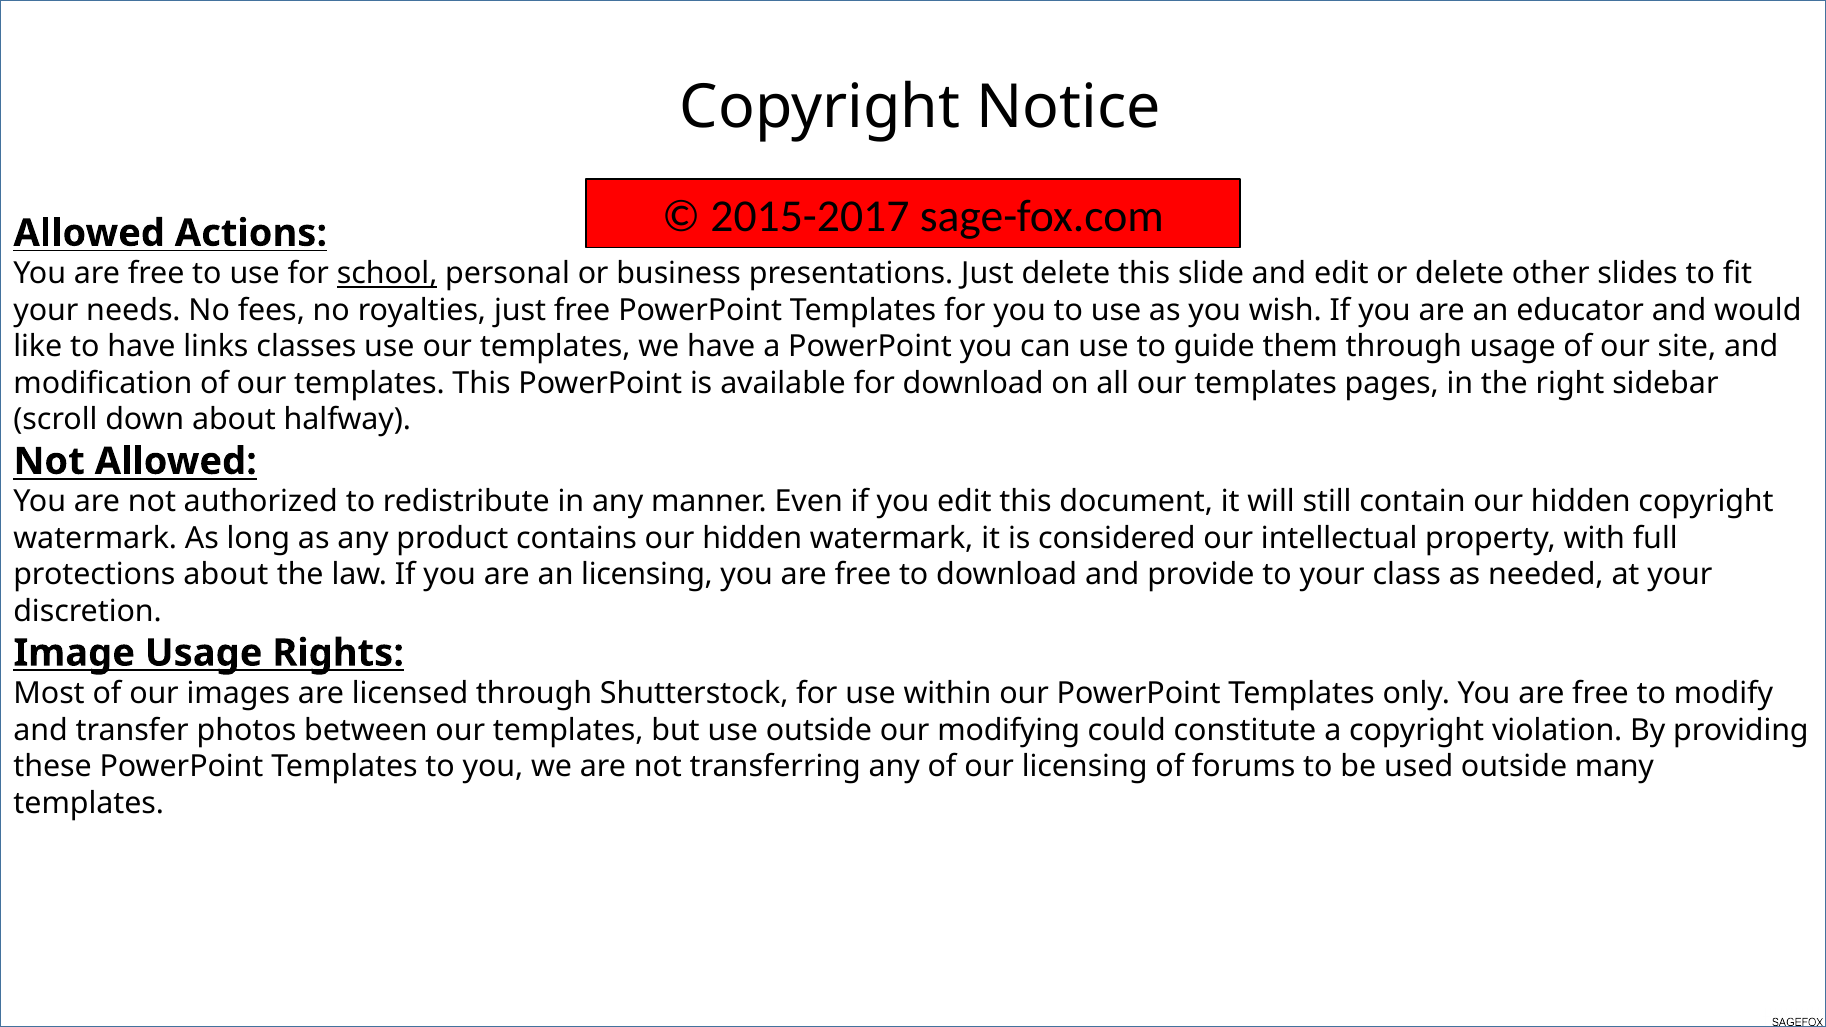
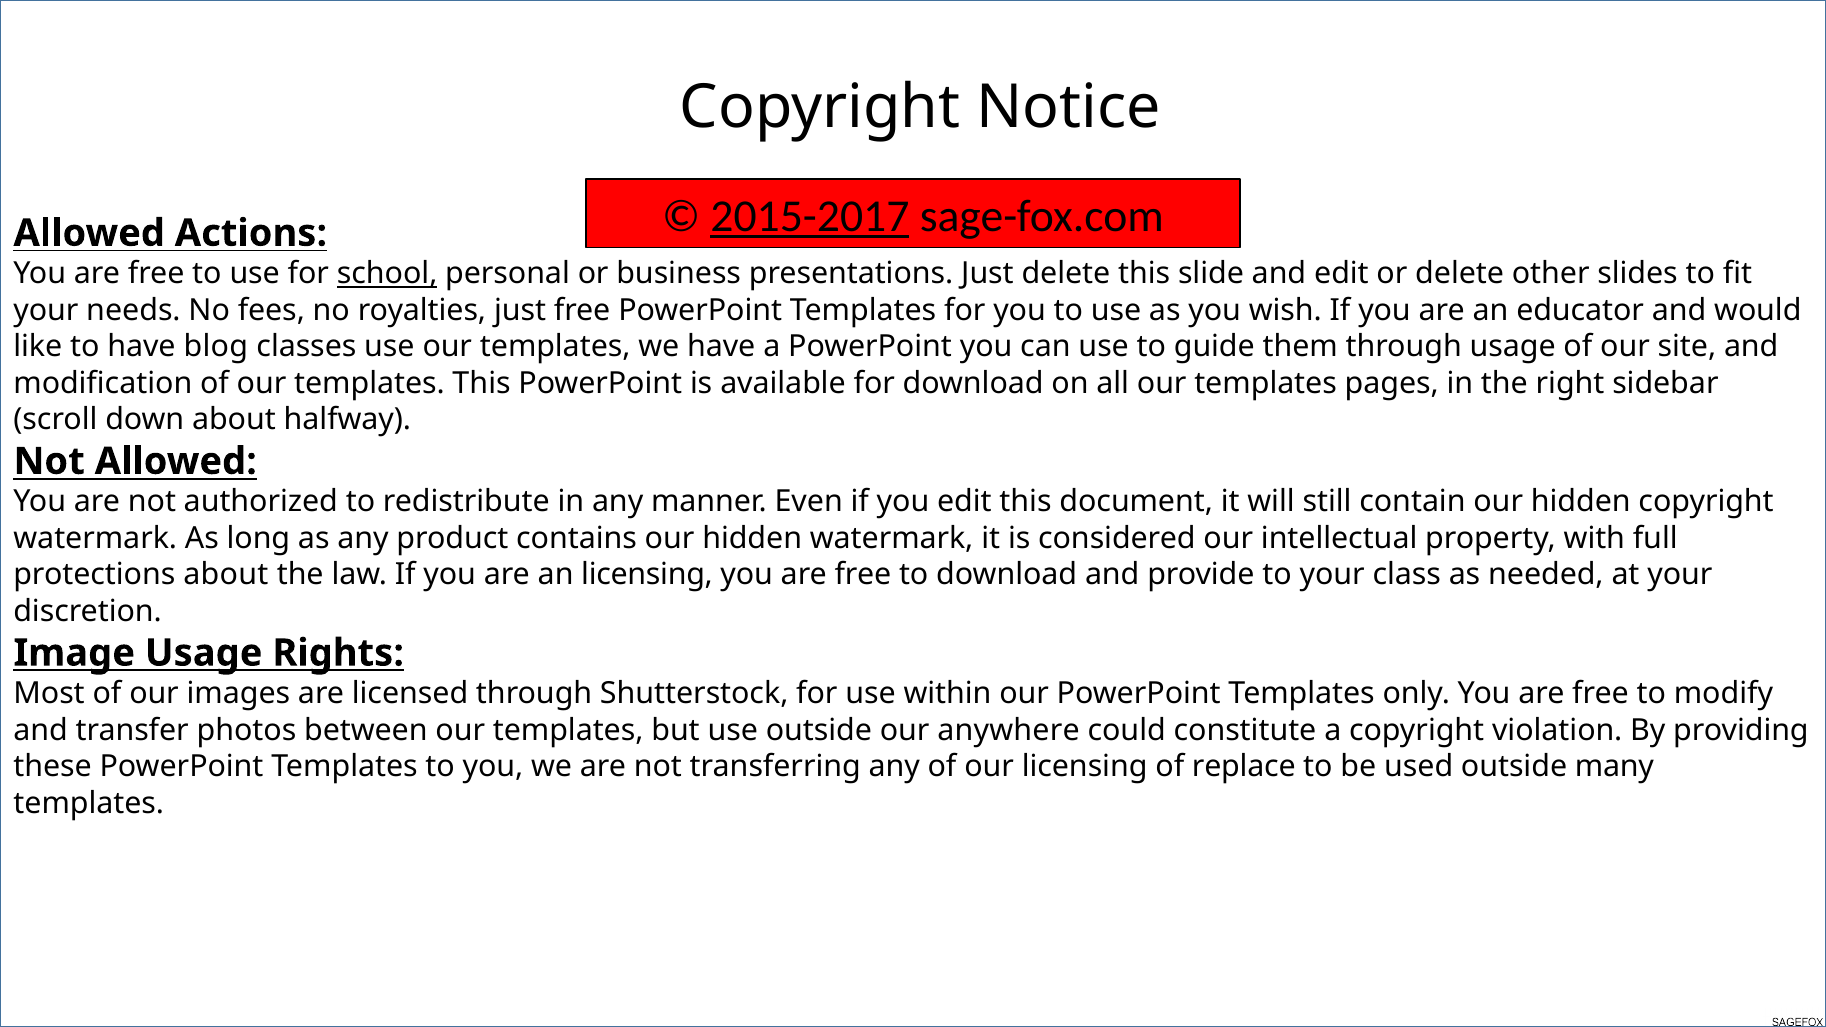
2015-2017 underline: none -> present
links: links -> blog
modifying: modifying -> anywhere
forums: forums -> replace
